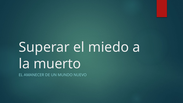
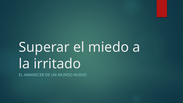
muerto: muerto -> irritado
